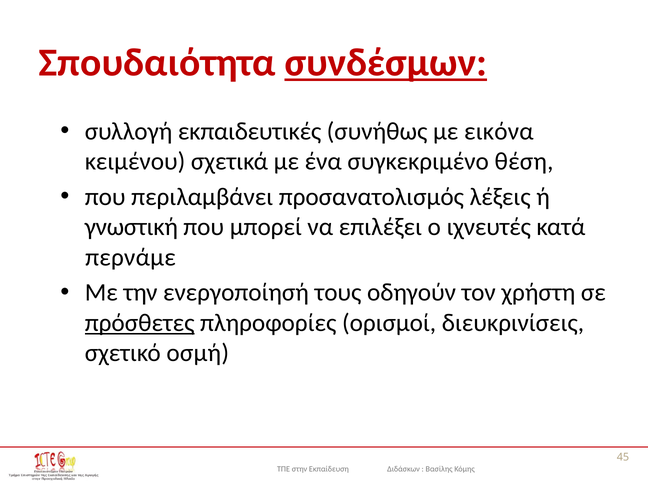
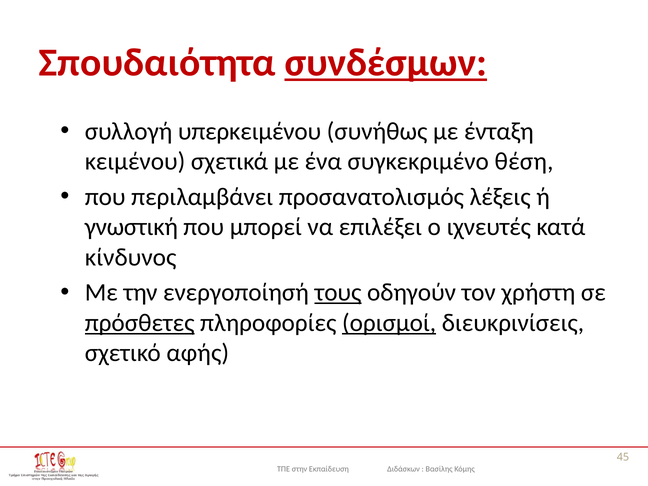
εκπαιδευτικές: εκπαιδευτικές -> υπερκειμένου
εικόνα: εικόνα -> ένταξη
περνάμε: περνάμε -> κίνδυνoς
τους underline: none -> present
ορισμοί underline: none -> present
οσμή: οσμή -> αφής
